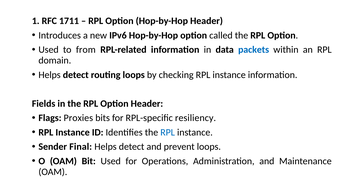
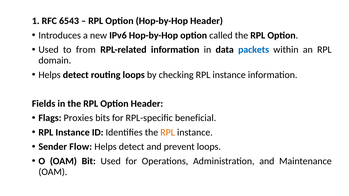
1711: 1711 -> 6543
resiliency: resiliency -> beneficial
RPL at (168, 133) colour: blue -> orange
Final: Final -> Flow
